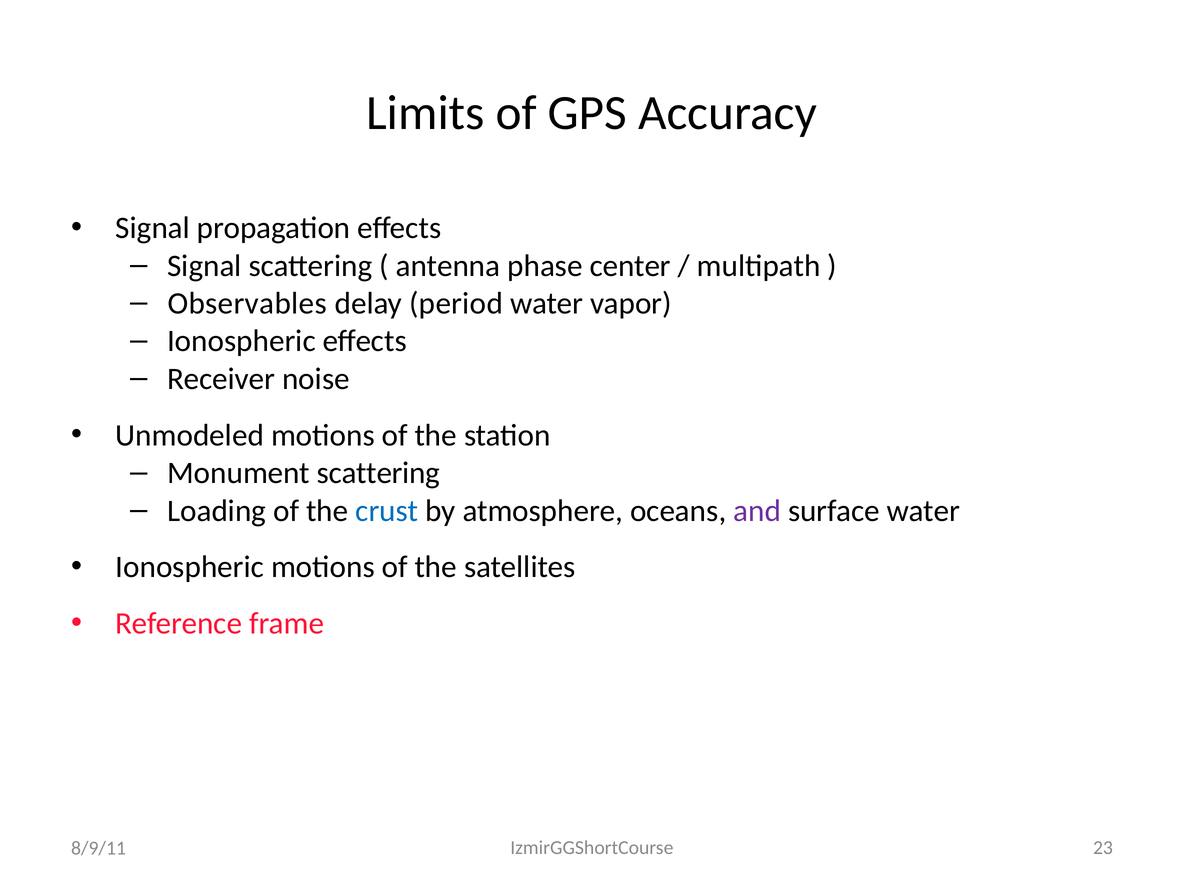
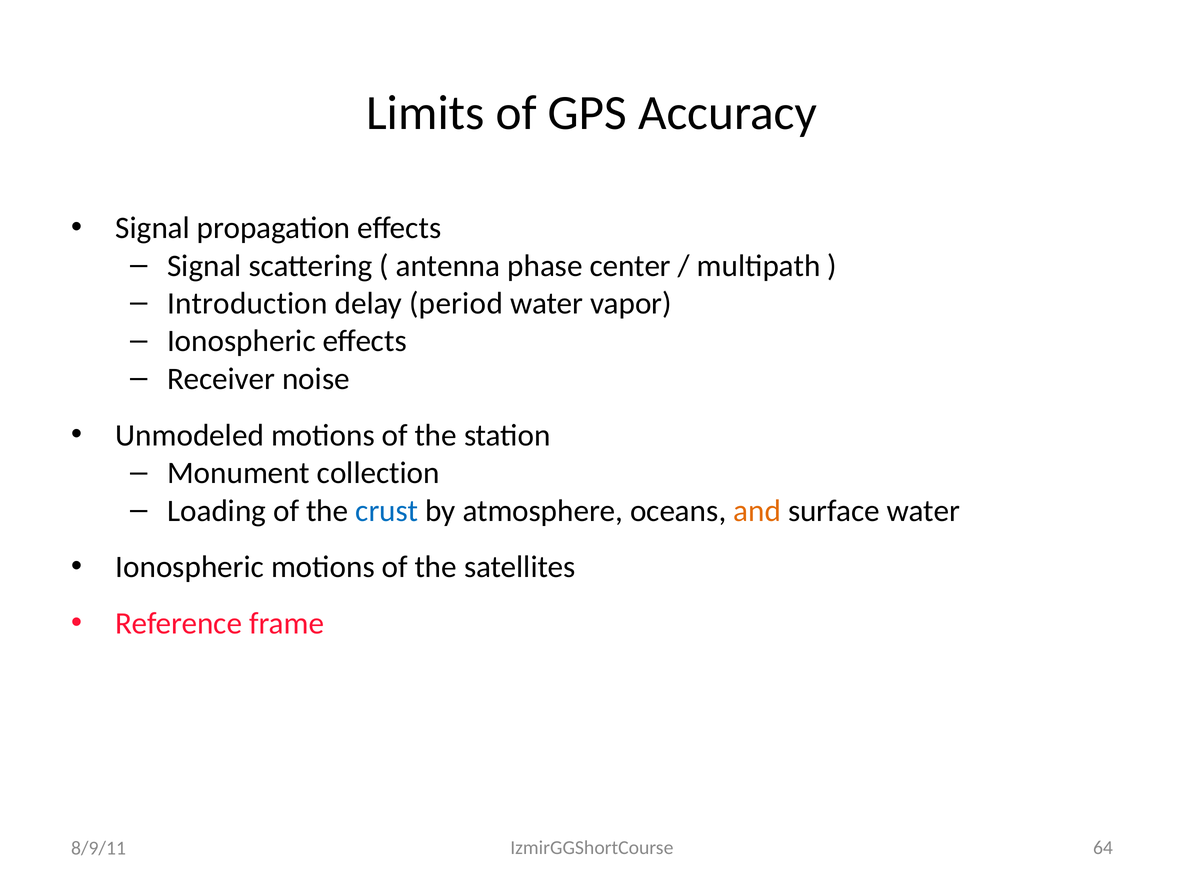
Observables: Observables -> Introduction
Monument scattering: scattering -> collection
and colour: purple -> orange
23: 23 -> 64
